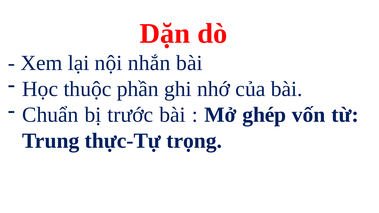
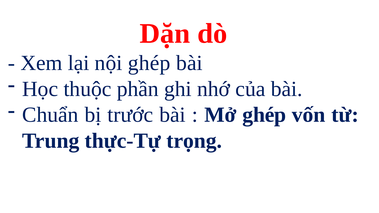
nội nhắn: nhắn -> ghép
